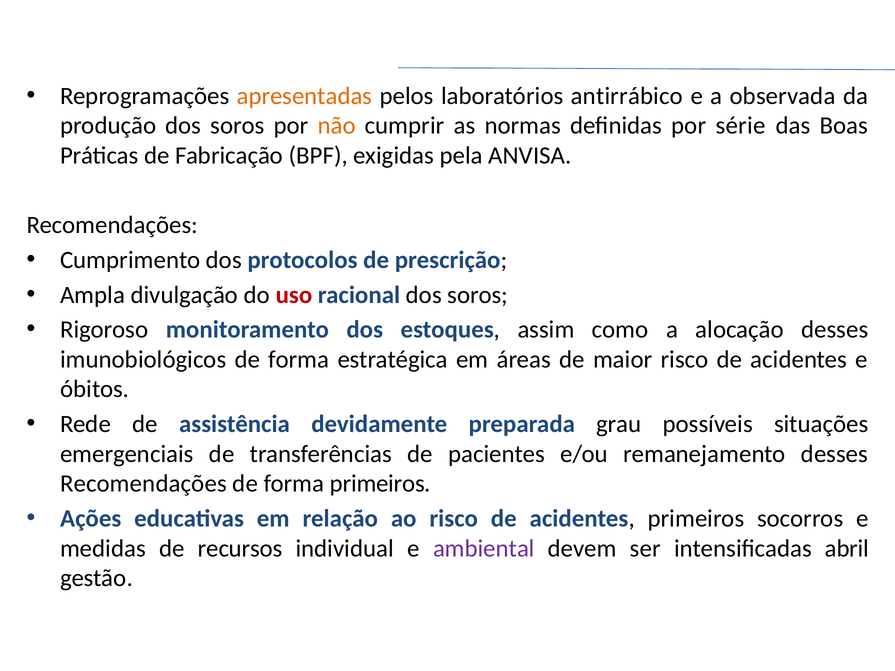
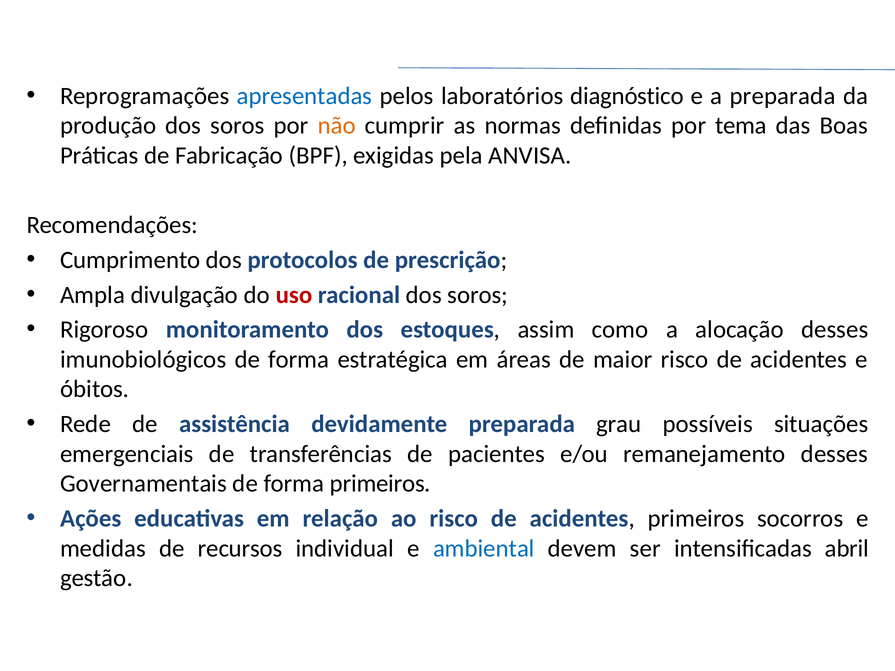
apresentadas colour: orange -> blue
antirrábico: antirrábico -> diagnóstico
a observada: observada -> preparada
série: série -> tema
Recomendações at (143, 484): Recomendações -> Governamentais
ambiental colour: purple -> blue
